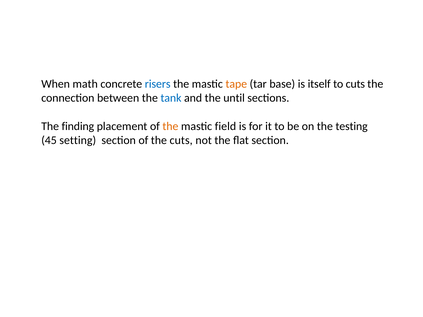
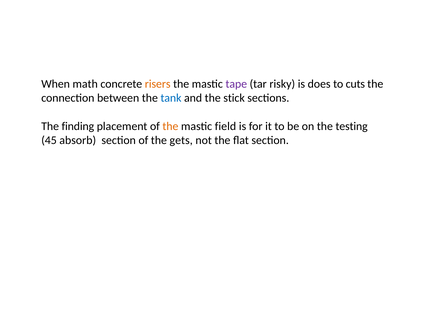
risers colour: blue -> orange
tape colour: orange -> purple
base: base -> risky
itself: itself -> does
until: until -> stick
setting: setting -> absorb
the cuts: cuts -> gets
